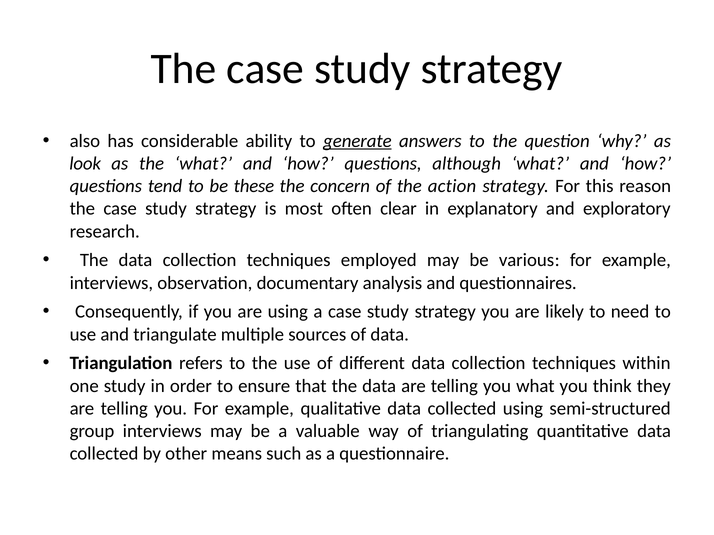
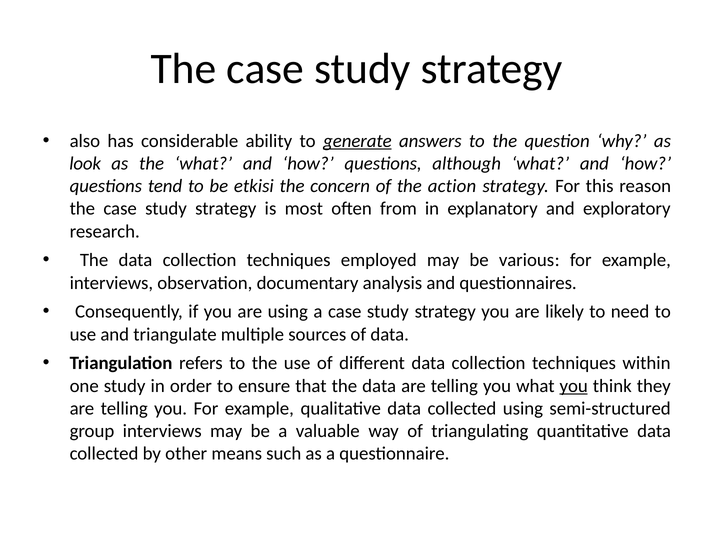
these: these -> etkisi
clear: clear -> from
you at (574, 386) underline: none -> present
